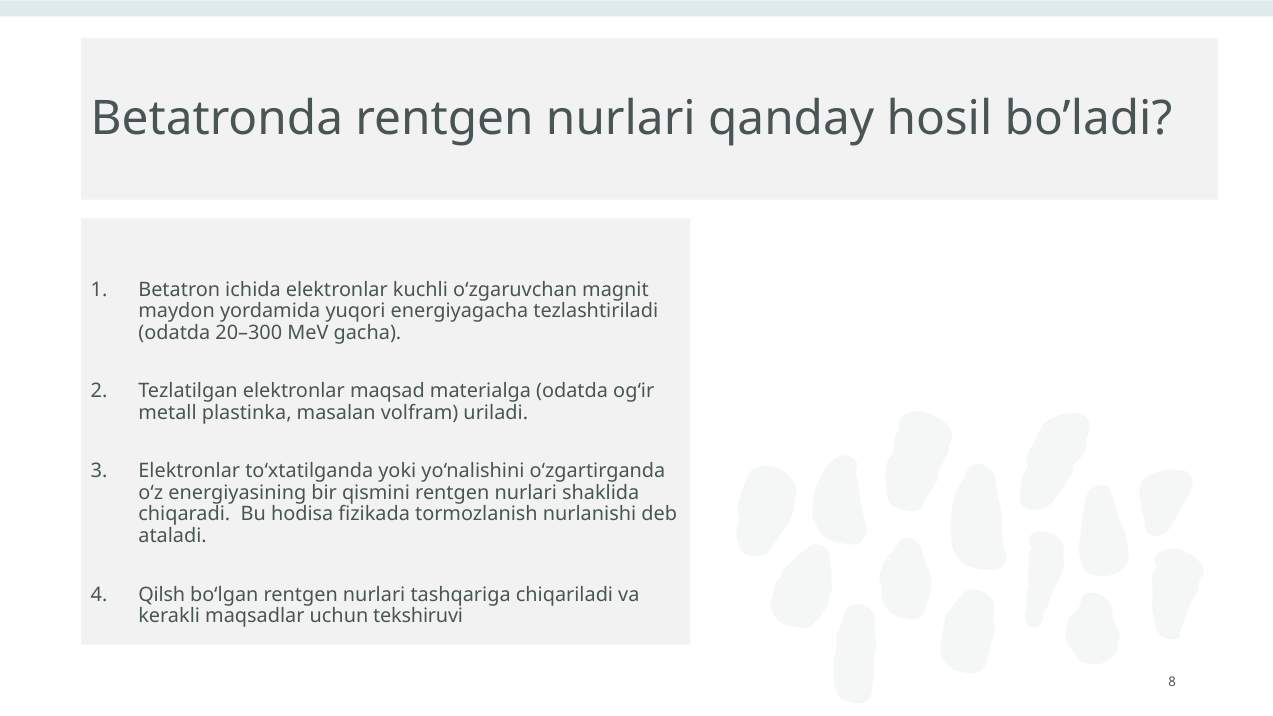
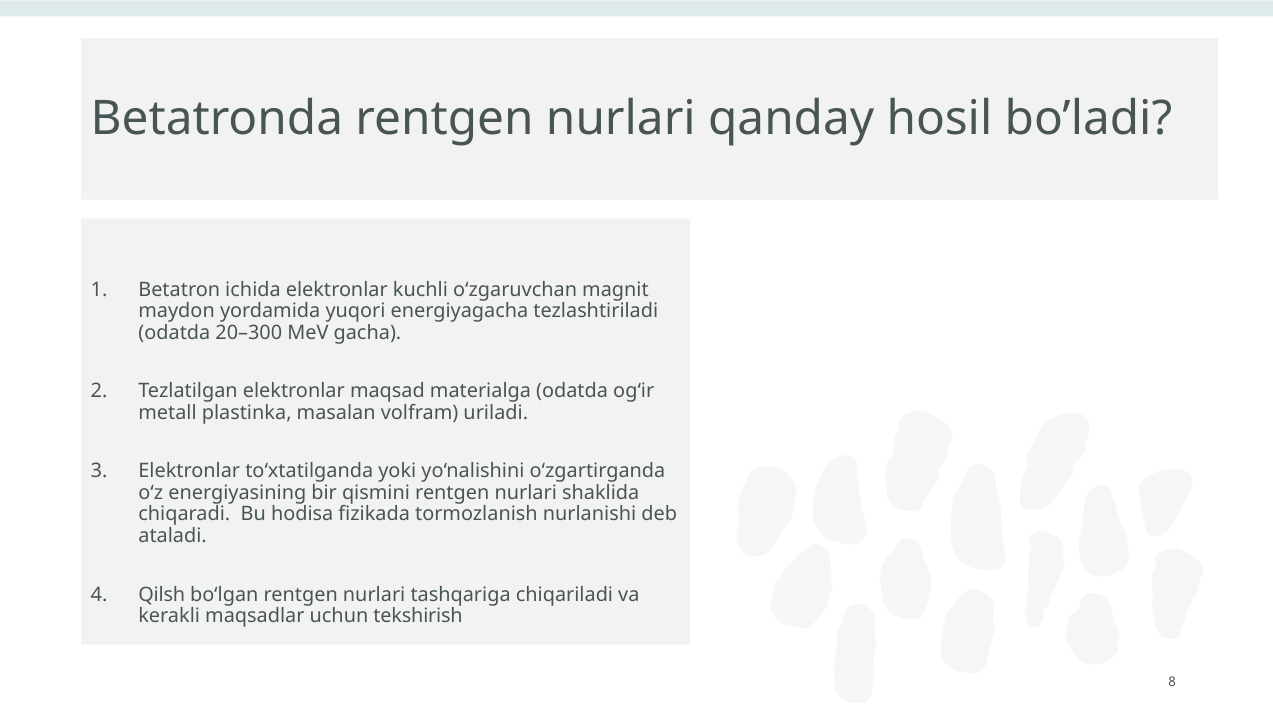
tekshiruvi: tekshiruvi -> tekshirish
